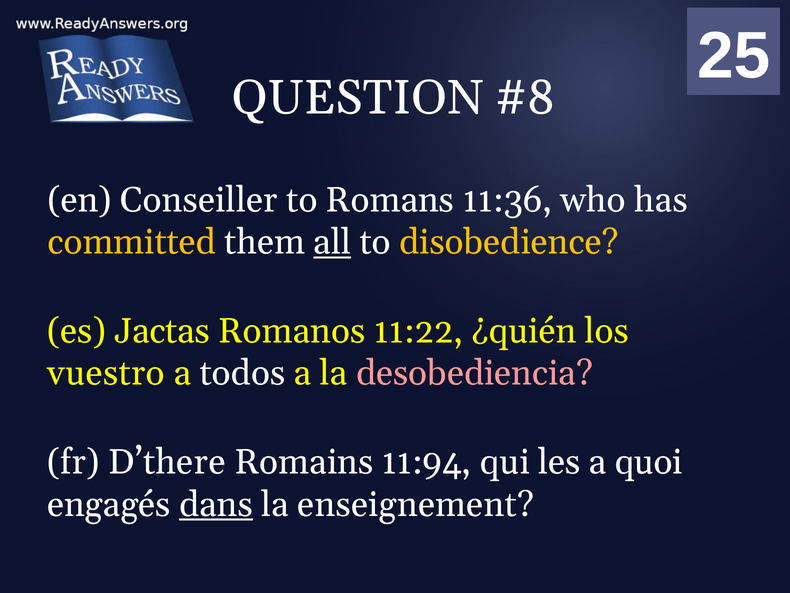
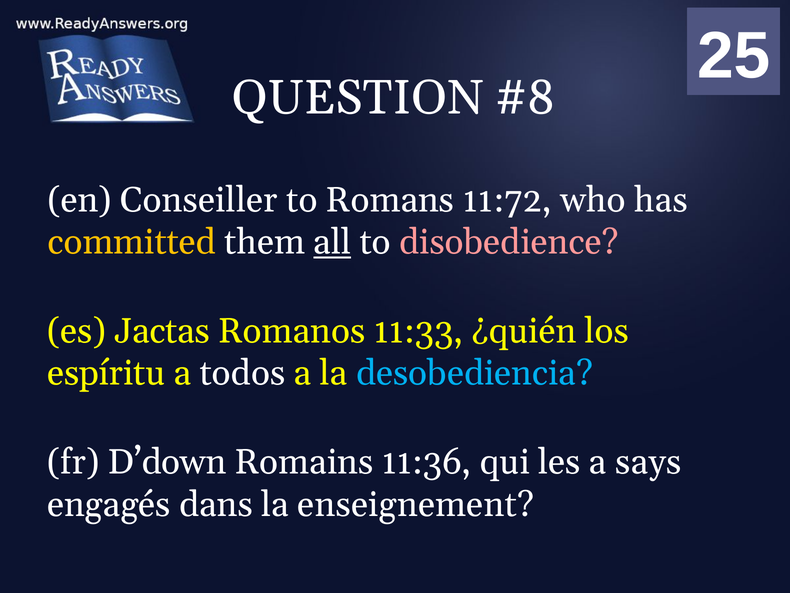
11:36: 11:36 -> 11:72
disobedience colour: yellow -> pink
11:22: 11:22 -> 11:33
vuestro: vuestro -> espíritu
desobediencia colour: pink -> light blue
D’there: D’there -> D’down
11:94: 11:94 -> 11:36
quoi: quoi -> says
dans underline: present -> none
